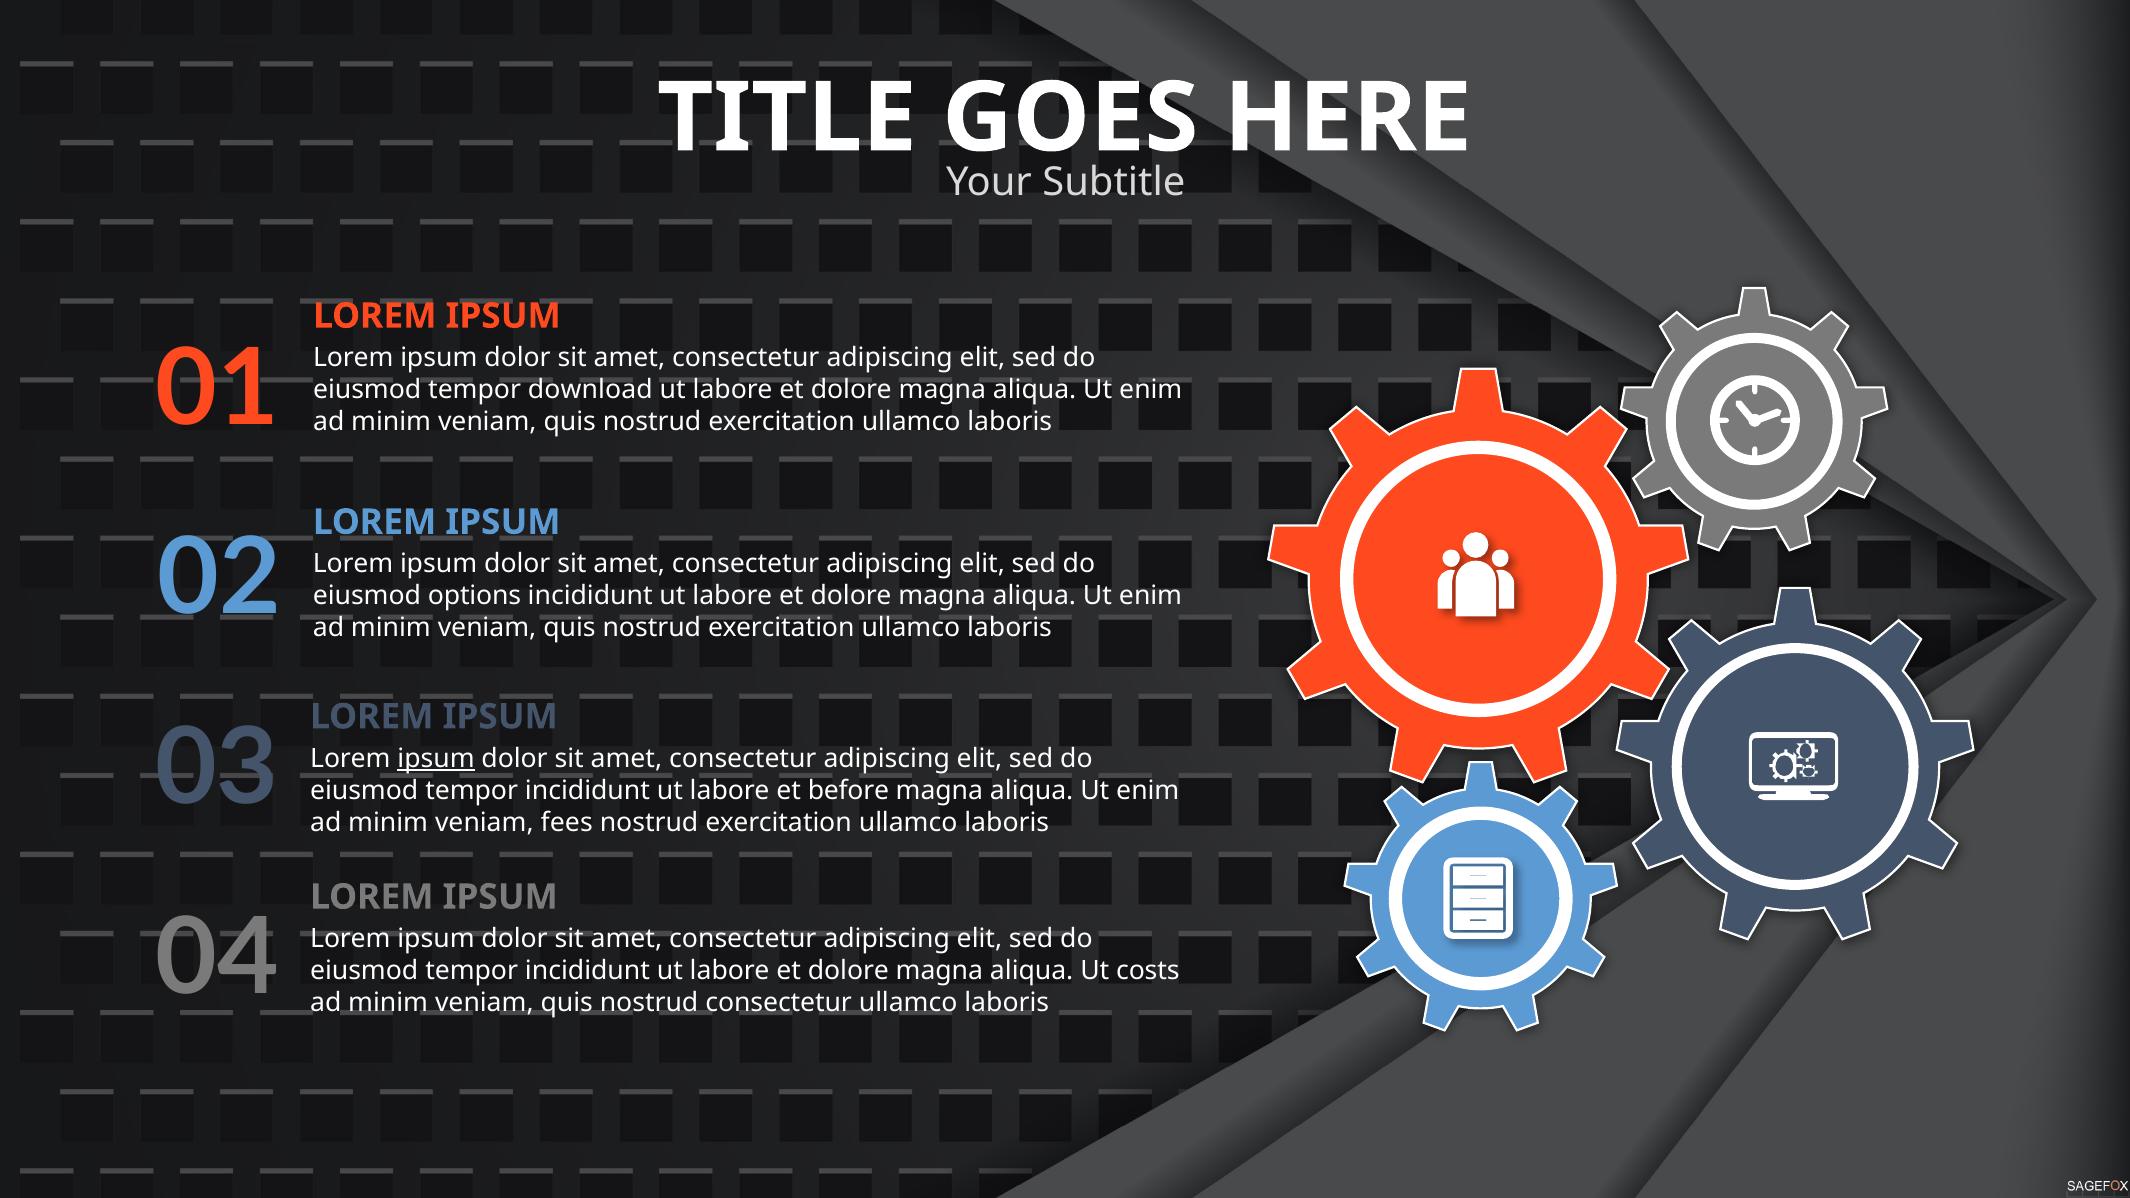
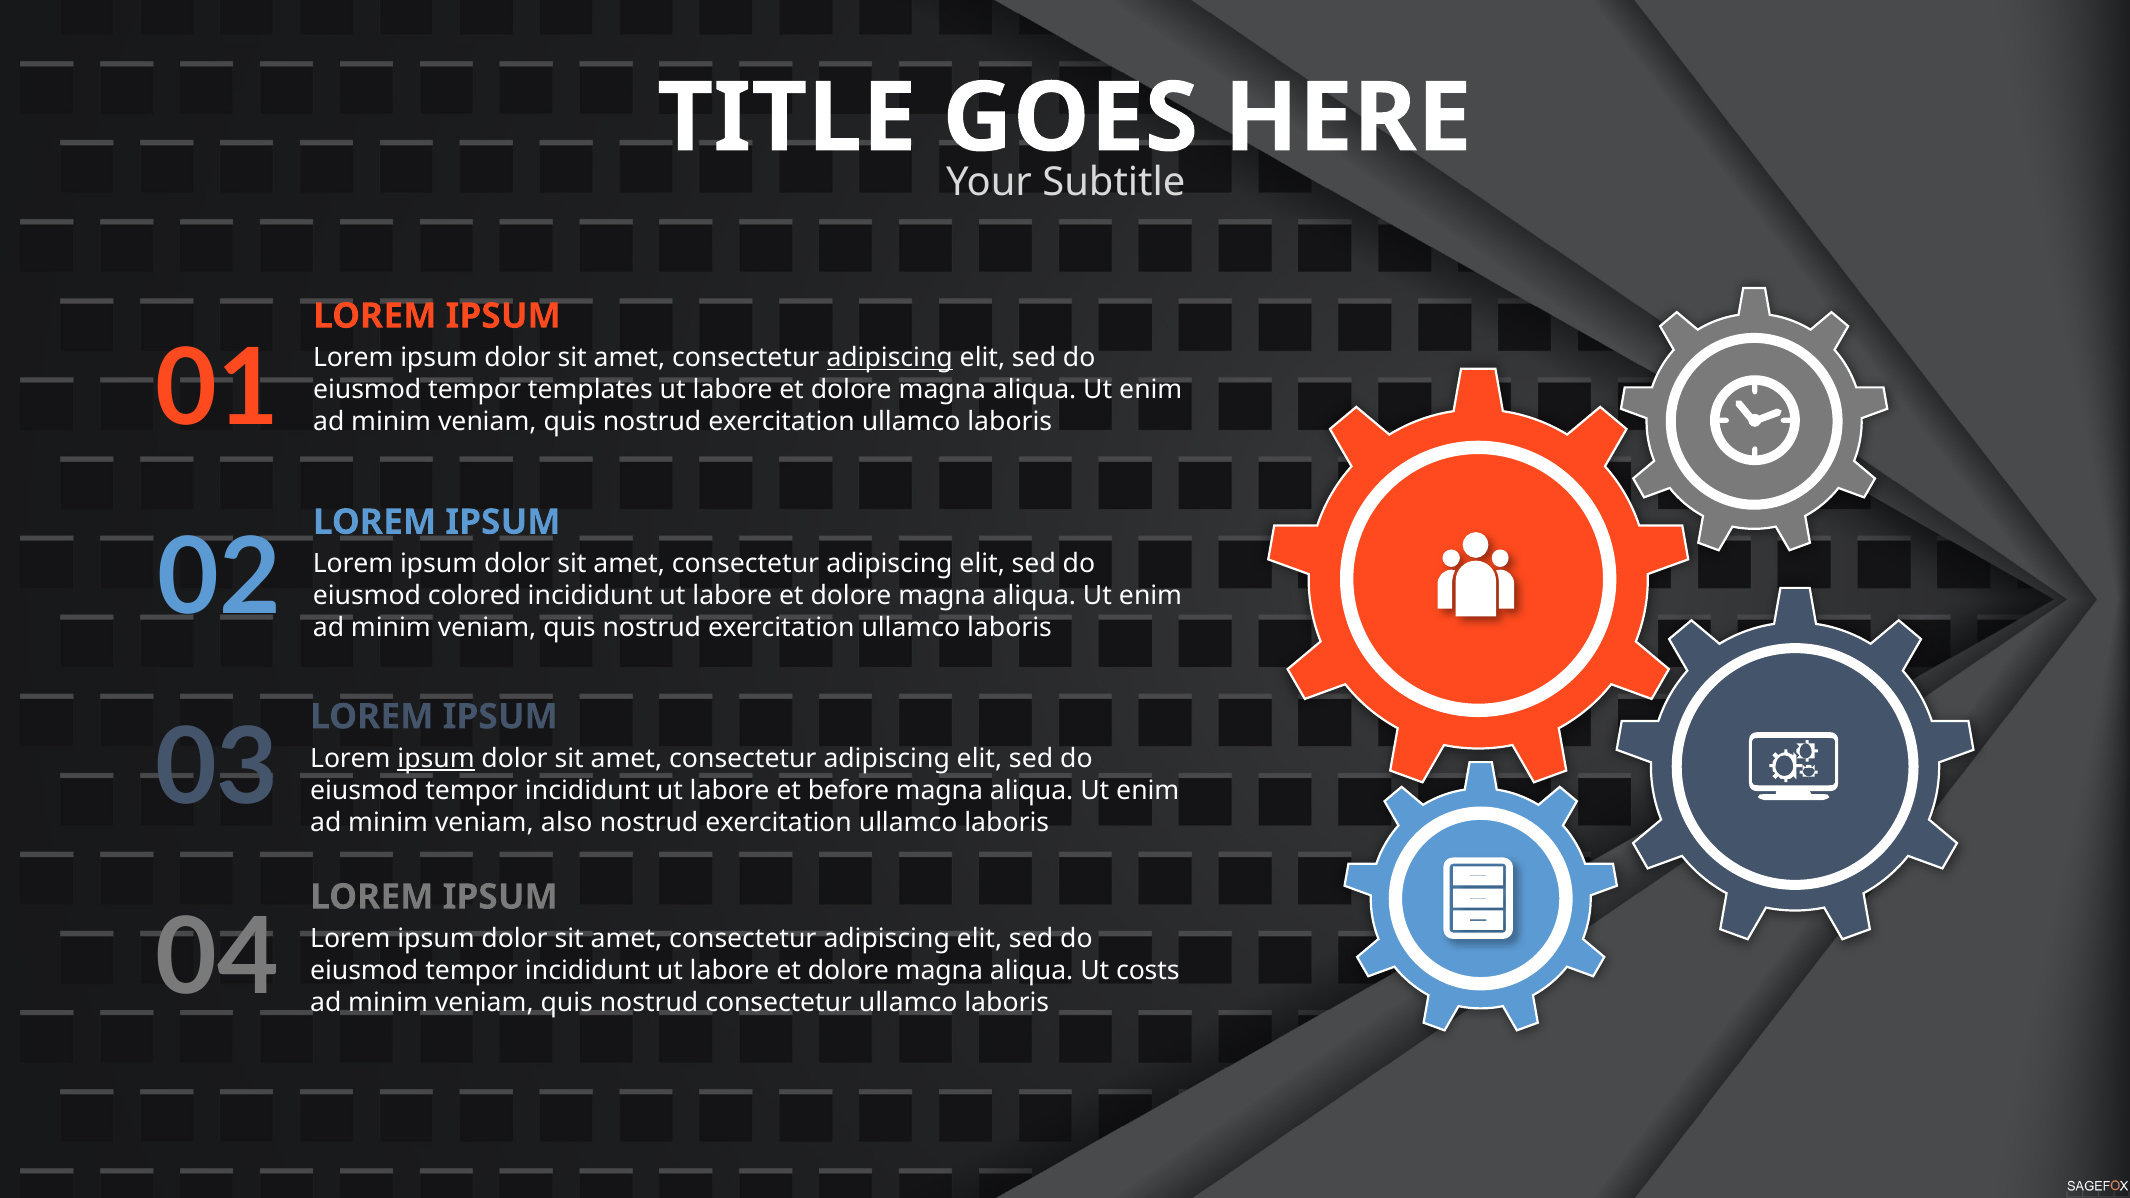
adipiscing at (890, 358) underline: none -> present
download: download -> templates
options: options -> colored
fees: fees -> also
